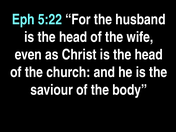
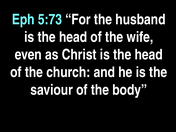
5:22: 5:22 -> 5:73
